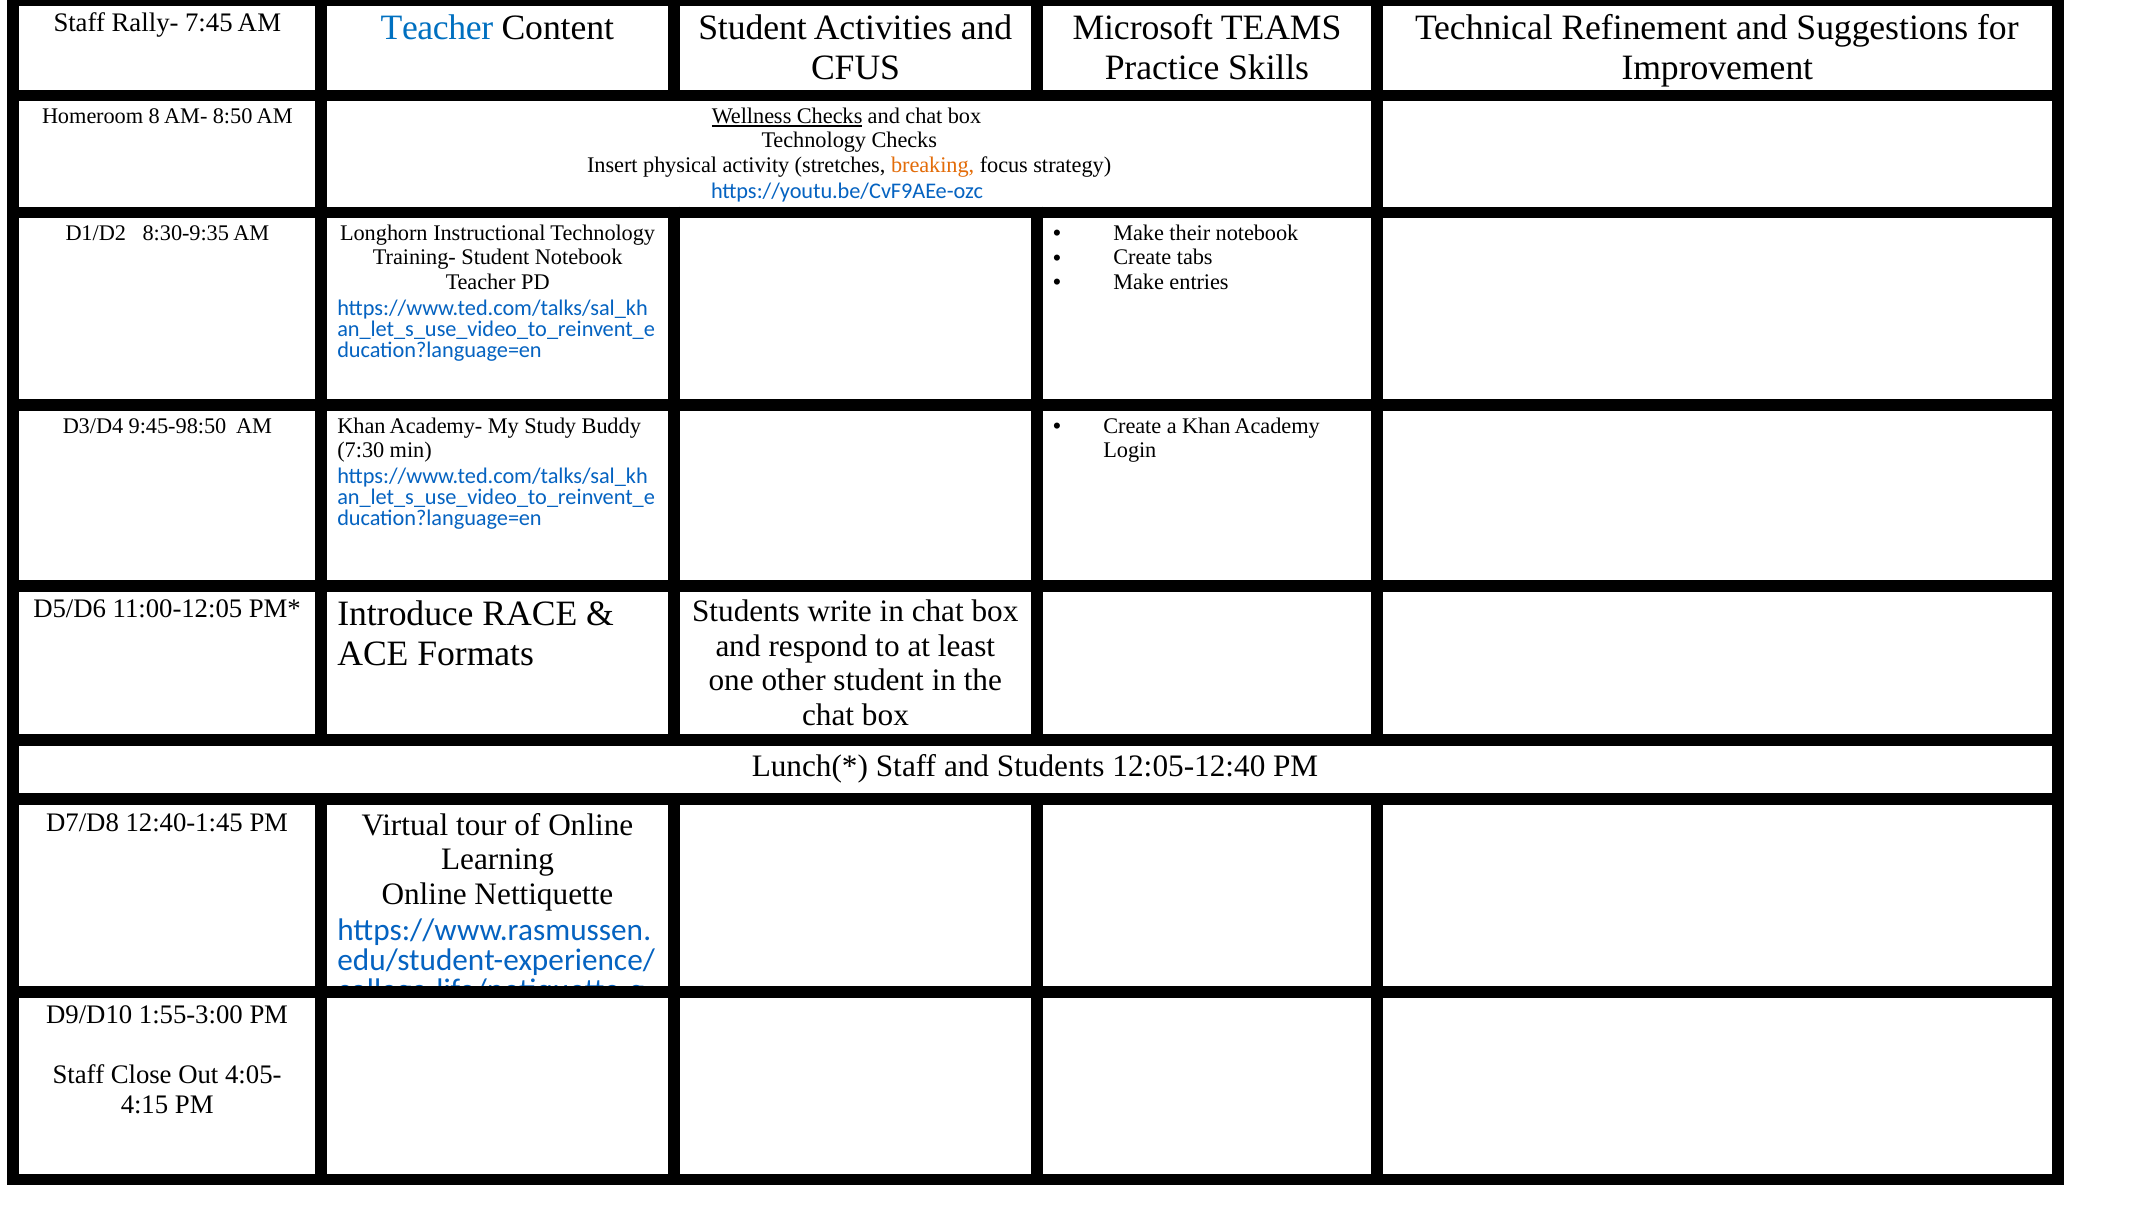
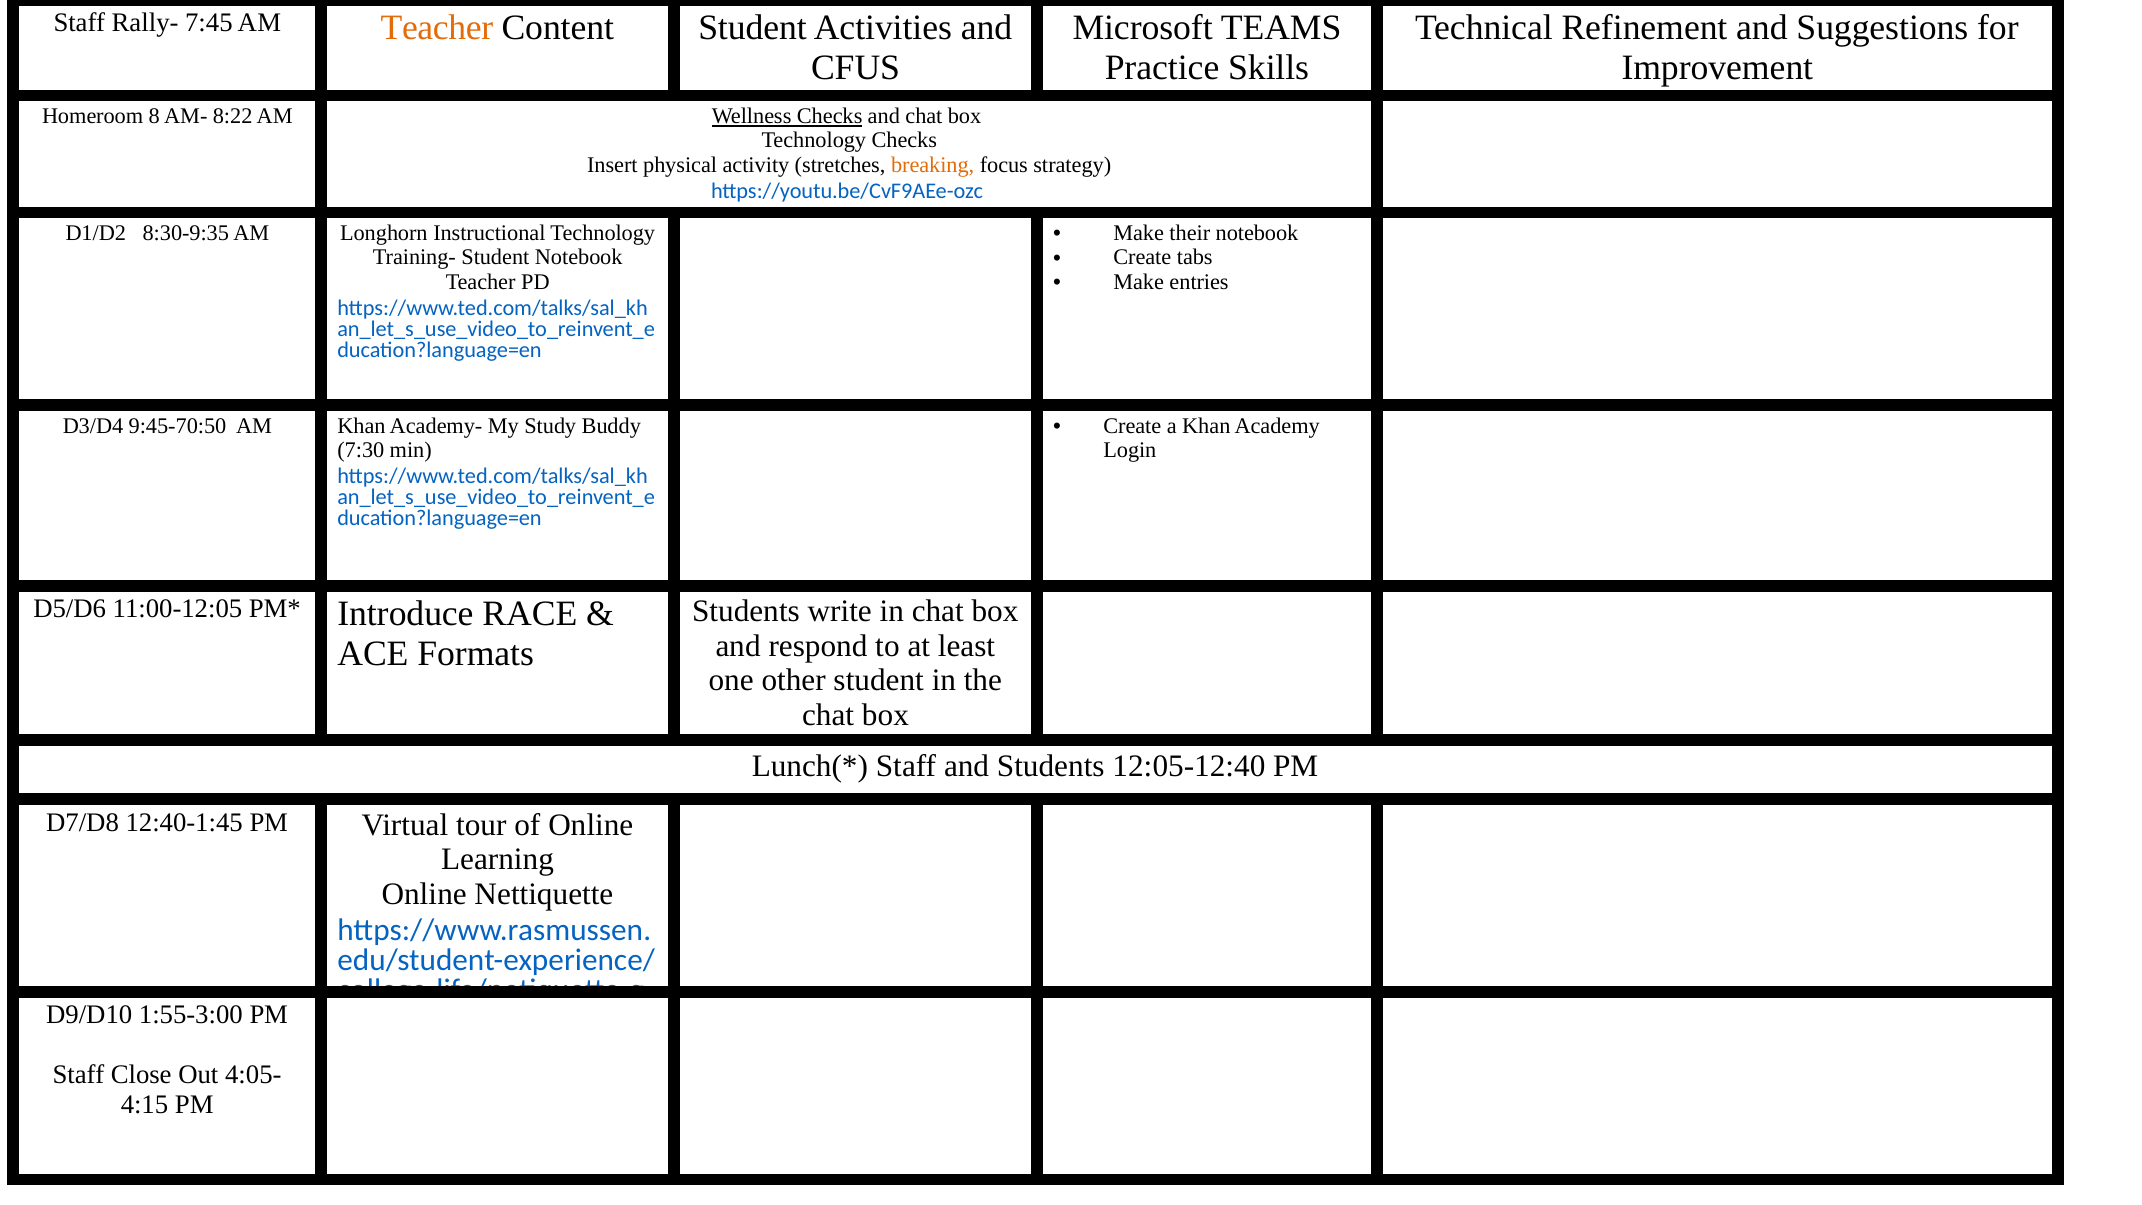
Teacher at (437, 28) colour: blue -> orange
8:50: 8:50 -> 8:22
9:45-98:50: 9:45-98:50 -> 9:45-70:50
